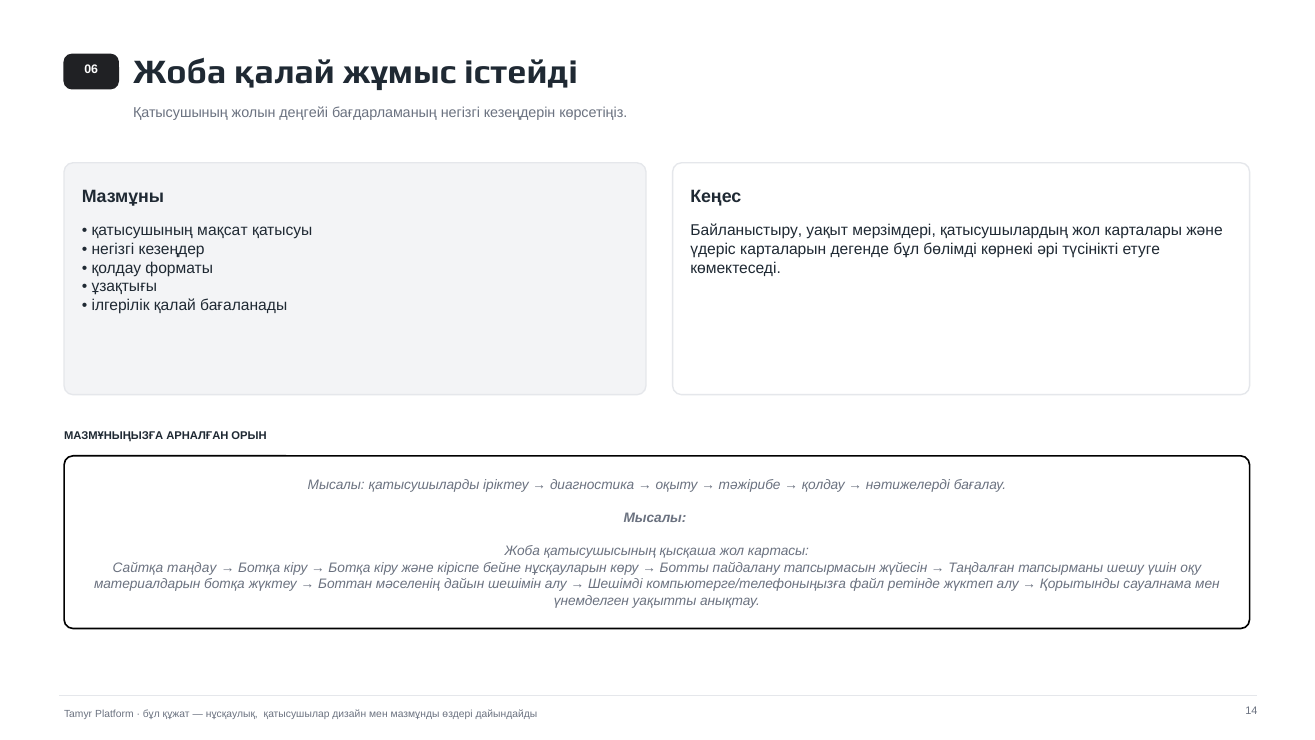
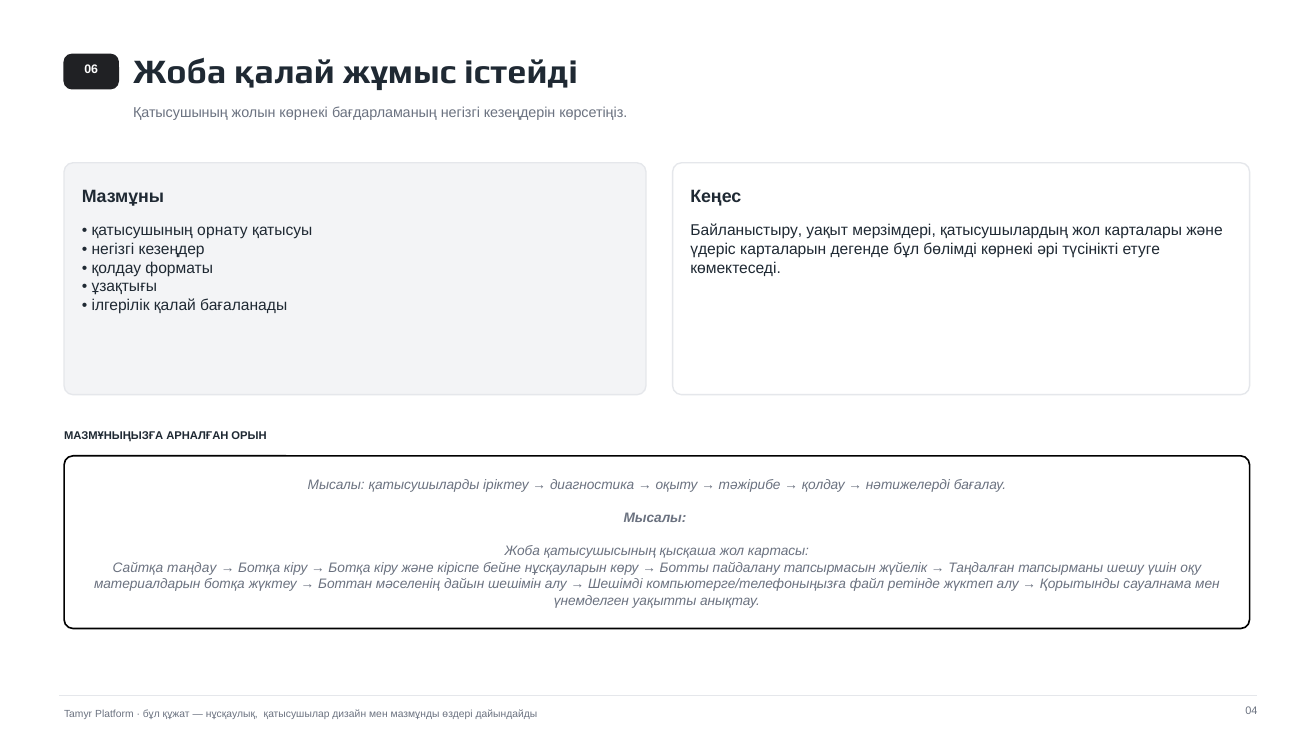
жолын деңгейі: деңгейі -> көрнекі
мақсат: мақсат -> орнату
жүйесін: жүйесін -> жүйелік
14: 14 -> 04
